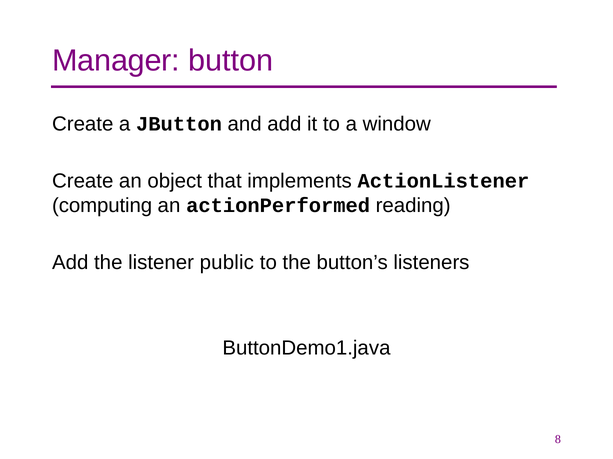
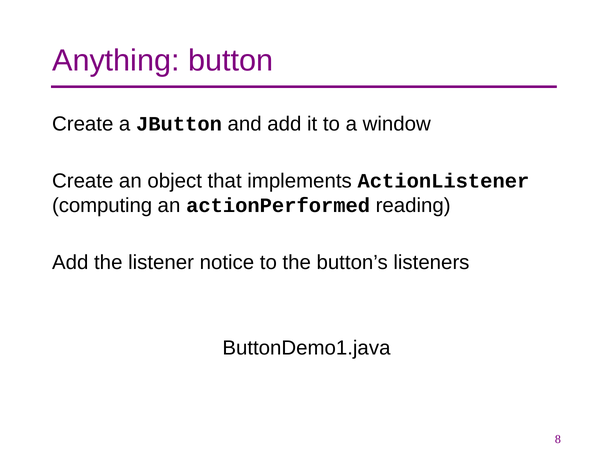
Manager: Manager -> Anything
public: public -> notice
